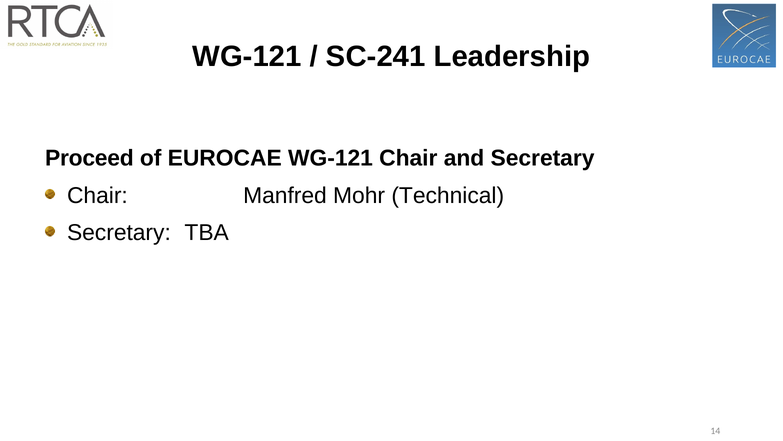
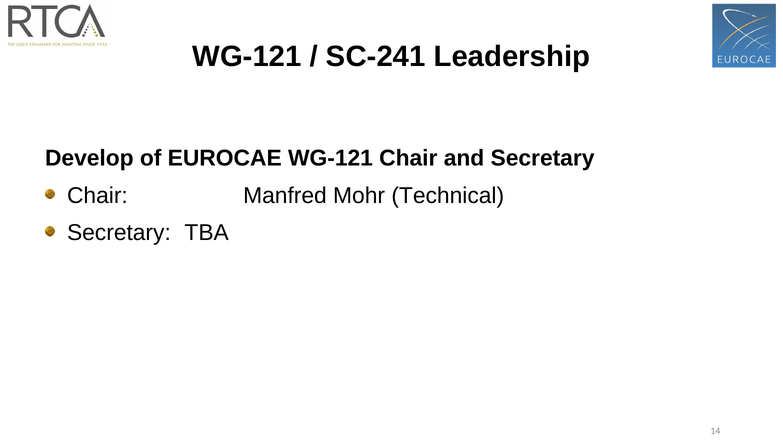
Proceed: Proceed -> Develop
